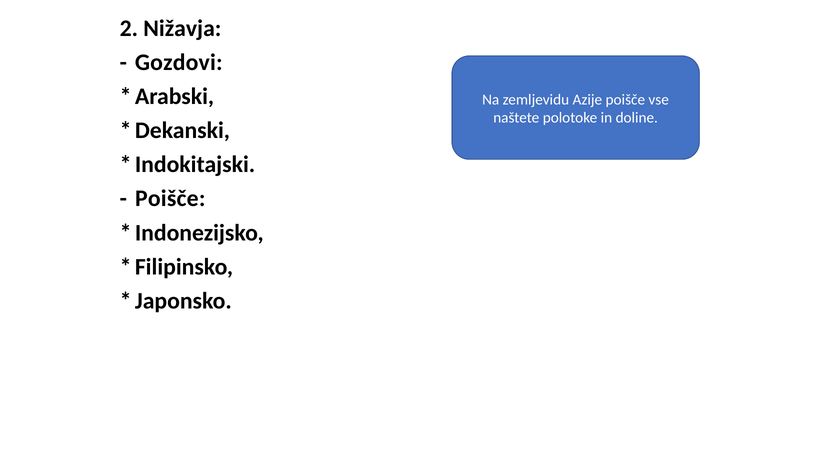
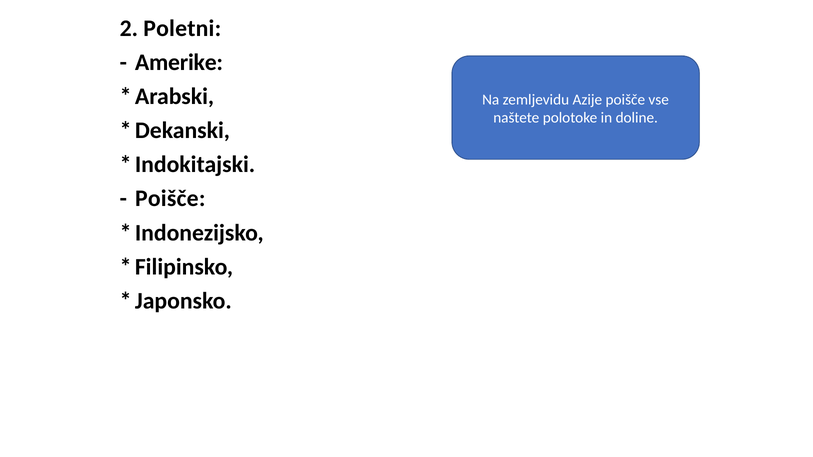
Nižavja: Nižavja -> Poletni
Gozdovi: Gozdovi -> Amerike
